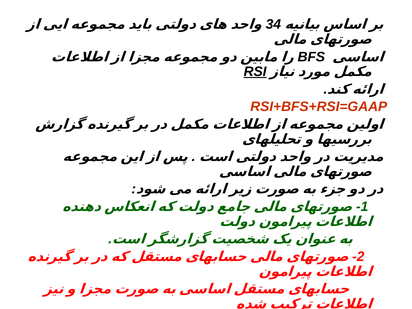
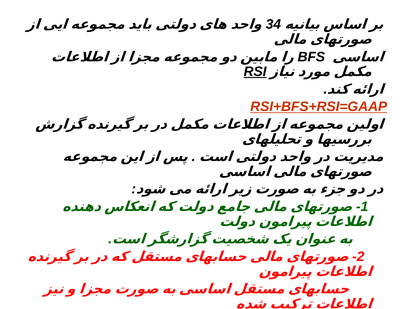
RSI+BFS+RSI=GAAP underline: none -> present
